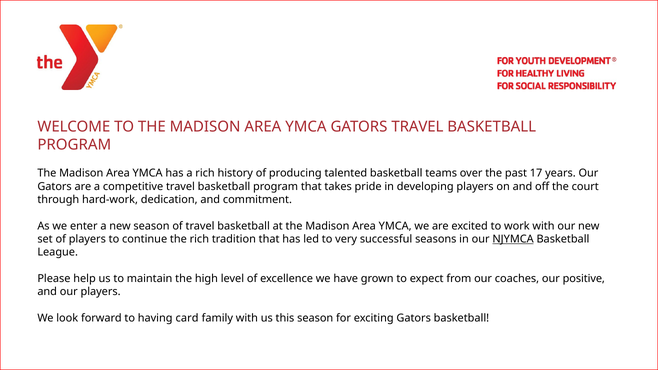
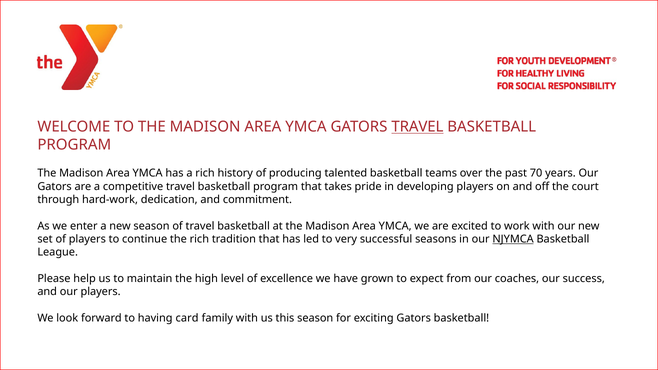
TRAVEL at (417, 127) underline: none -> present
17: 17 -> 70
positive: positive -> success
